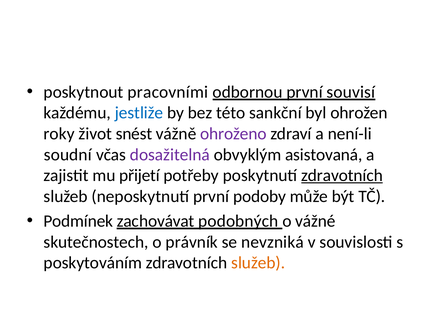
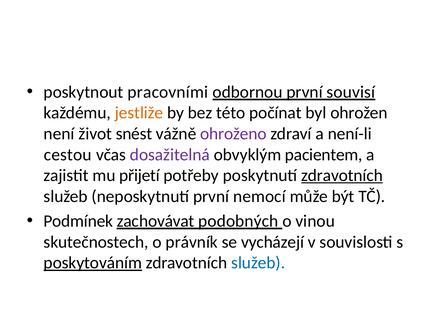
jestliže colour: blue -> orange
sankční: sankční -> počínat
roky: roky -> není
soudní: soudní -> cestou
asistovaná: asistovaná -> pacientem
podoby: podoby -> nemocí
vážné: vážné -> vinou
nevzniká: nevzniká -> vycházejí
poskytováním underline: none -> present
služeb at (258, 263) colour: orange -> blue
